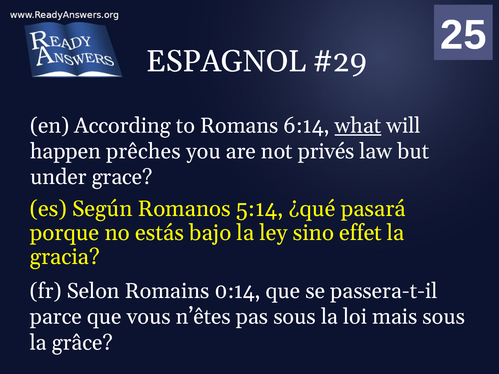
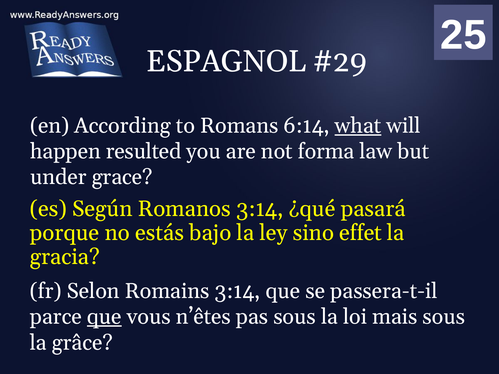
prêches: prêches -> resulted
privés: privés -> forma
Romanos 5:14: 5:14 -> 3:14
Romains 0:14: 0:14 -> 3:14
que at (104, 317) underline: none -> present
